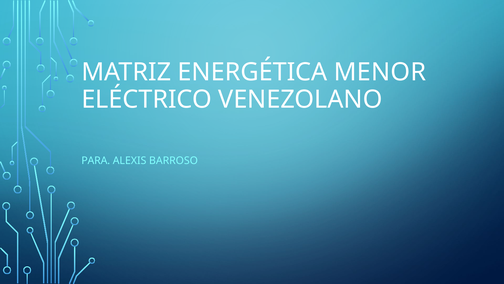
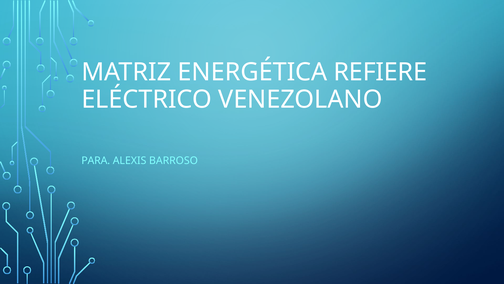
MENOR: MENOR -> REFIERE
